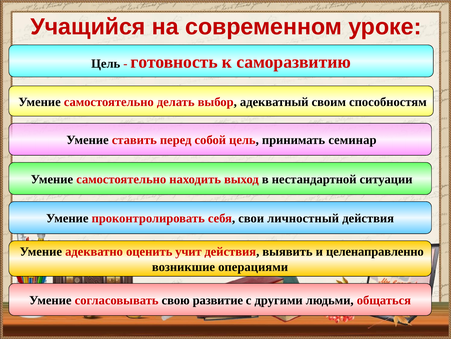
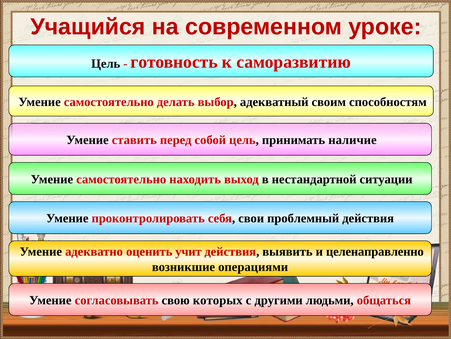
семинар: семинар -> наличие
личностный: личностный -> проблемный
развитие: развитие -> которых
